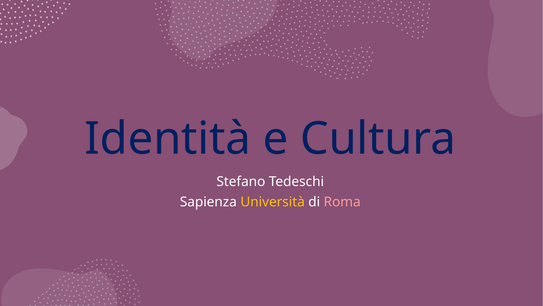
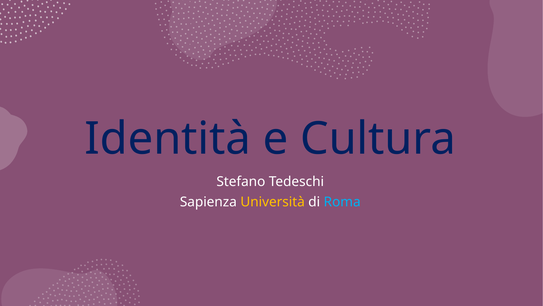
Roma colour: pink -> light blue
